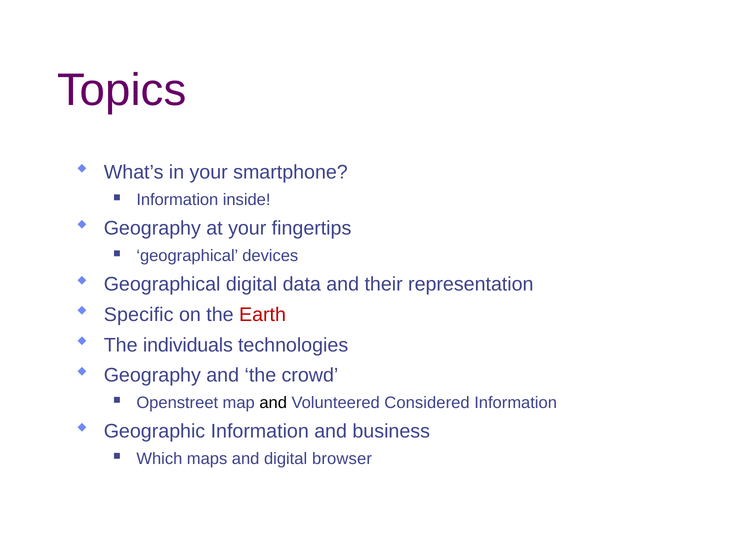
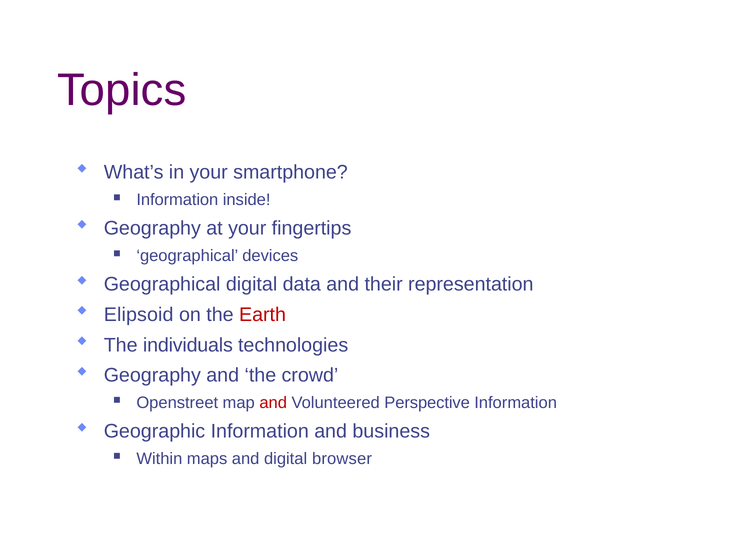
Specific: Specific -> Elipsoid
and at (273, 402) colour: black -> red
Considered: Considered -> Perspective
Which: Which -> Within
